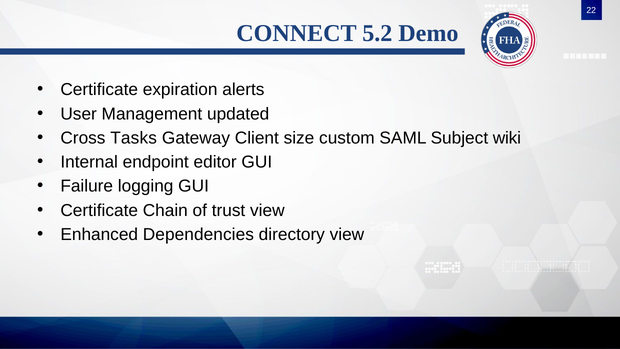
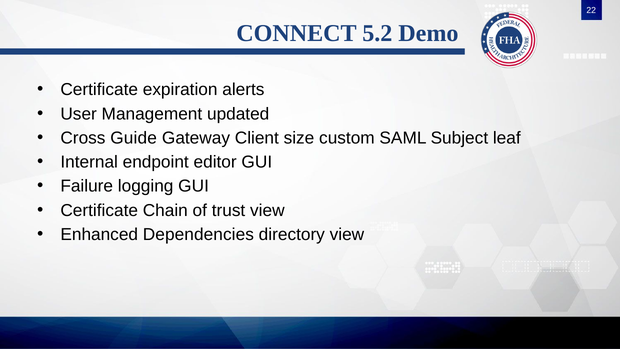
Tasks: Tasks -> Guide
wiki: wiki -> leaf
